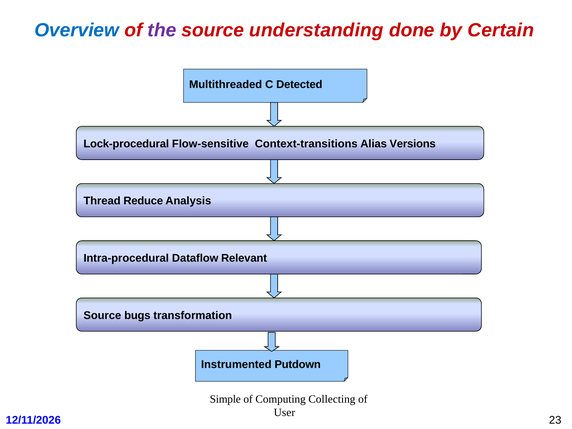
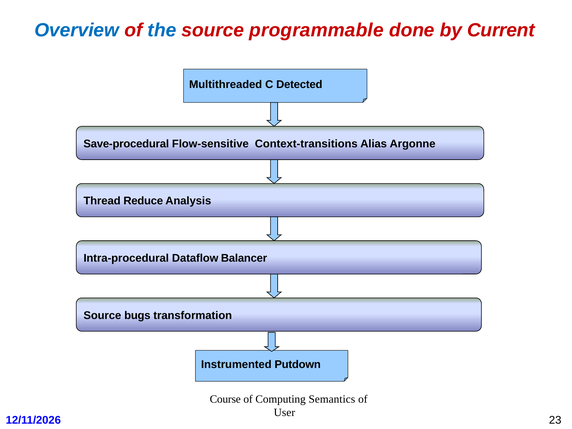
the colour: purple -> blue
understanding: understanding -> programmable
Certain: Certain -> Current
Lock-procedural: Lock-procedural -> Save-procedural
Versions: Versions -> Argonne
Relevant: Relevant -> Balancer
Simple: Simple -> Course
Collecting: Collecting -> Semantics
